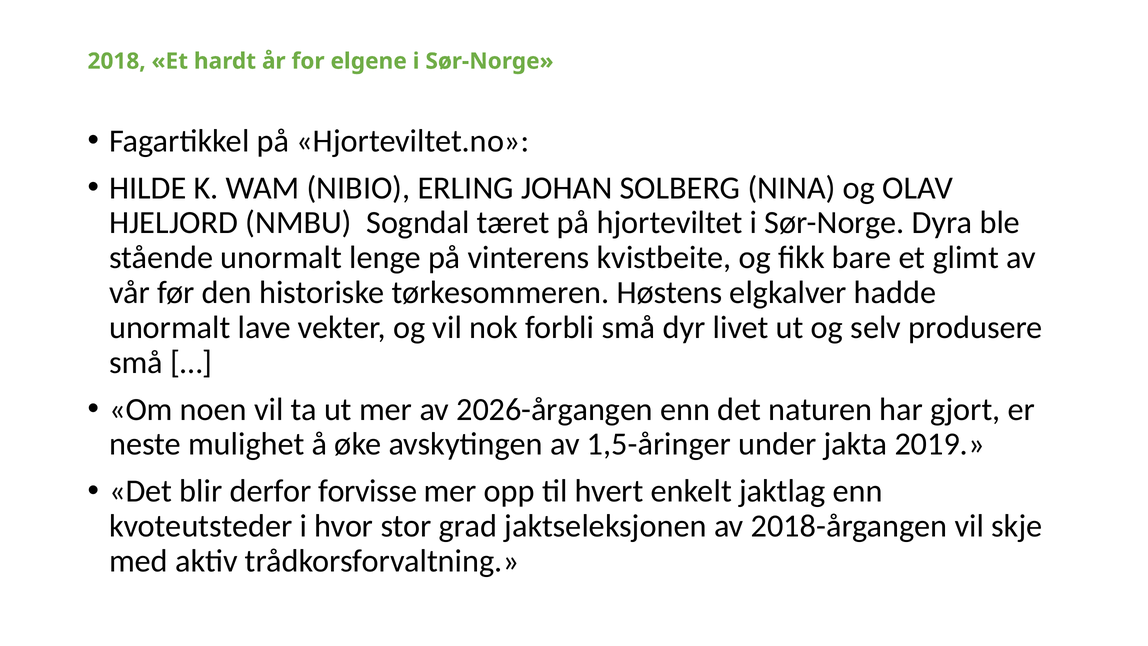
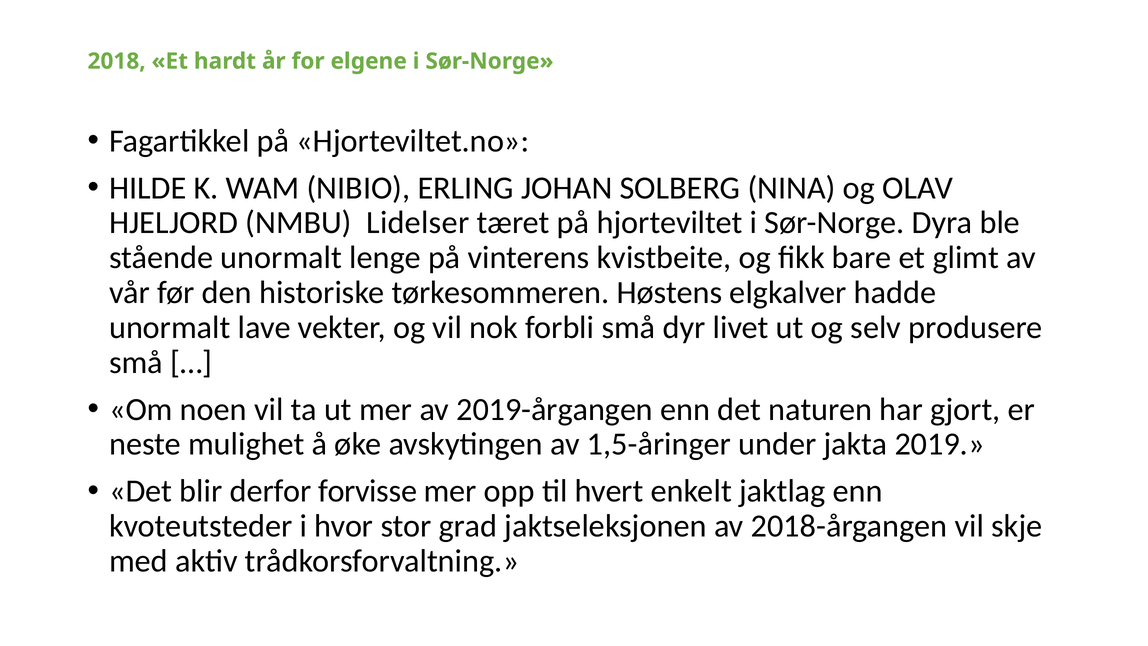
Sogndal: Sogndal -> Lidelser
2026-årgangen: 2026-årgangen -> 2019-årgangen
